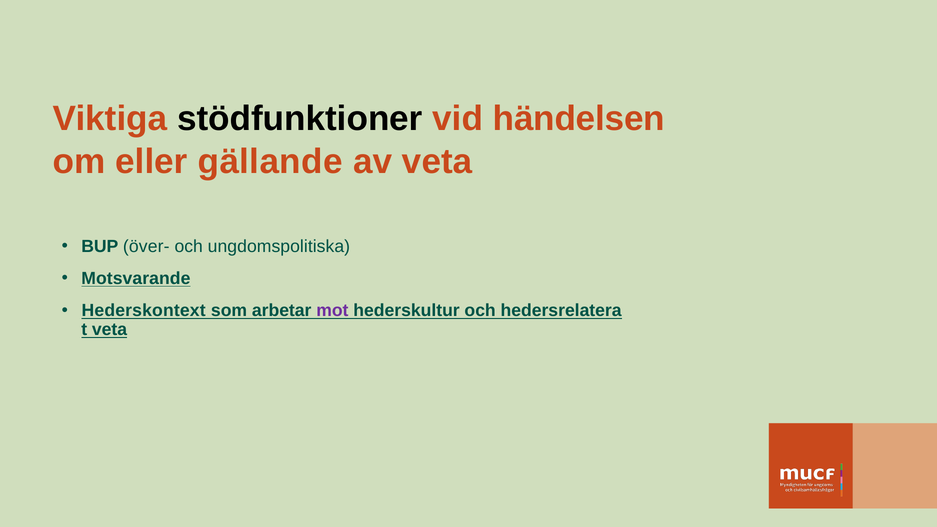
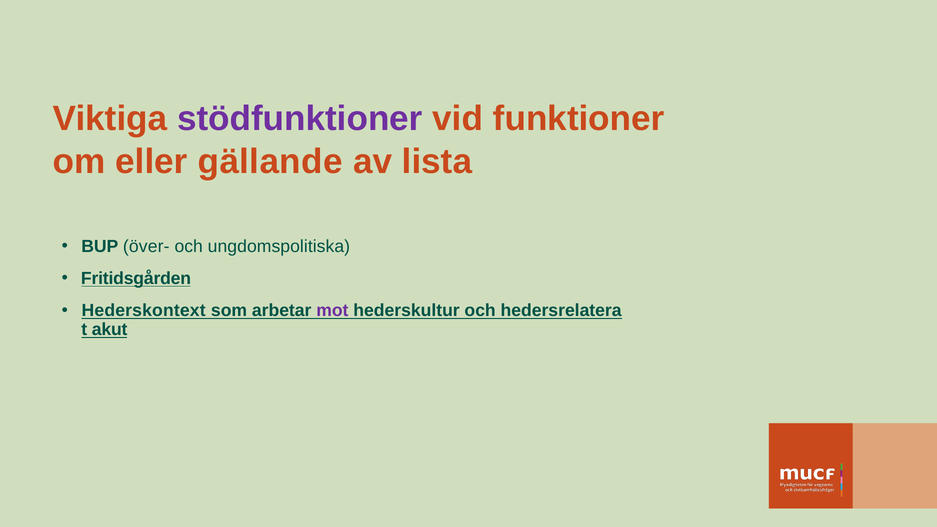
stödfunktioner colour: black -> purple
händelsen: händelsen -> funktioner
av veta: veta -> lista
Motsvarande: Motsvarande -> Fritidsgården
veta at (110, 330): veta -> akut
